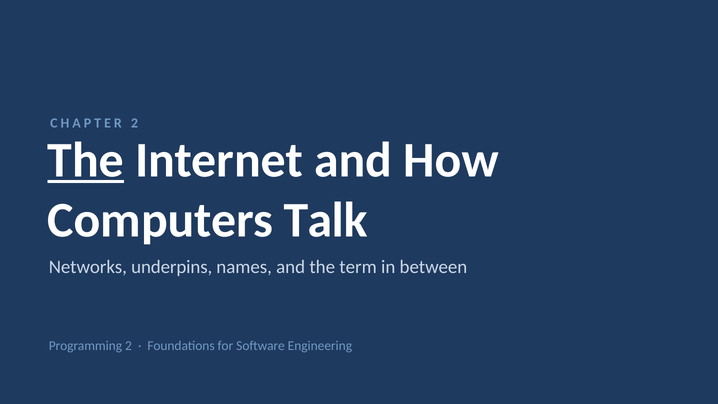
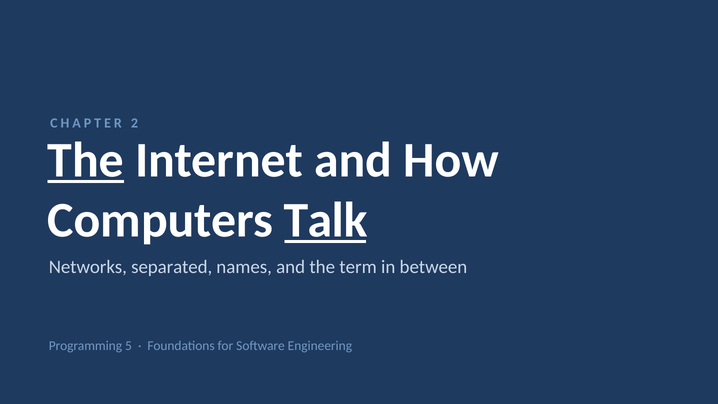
Talk underline: none -> present
underpins: underpins -> separated
Programming 2: 2 -> 5
